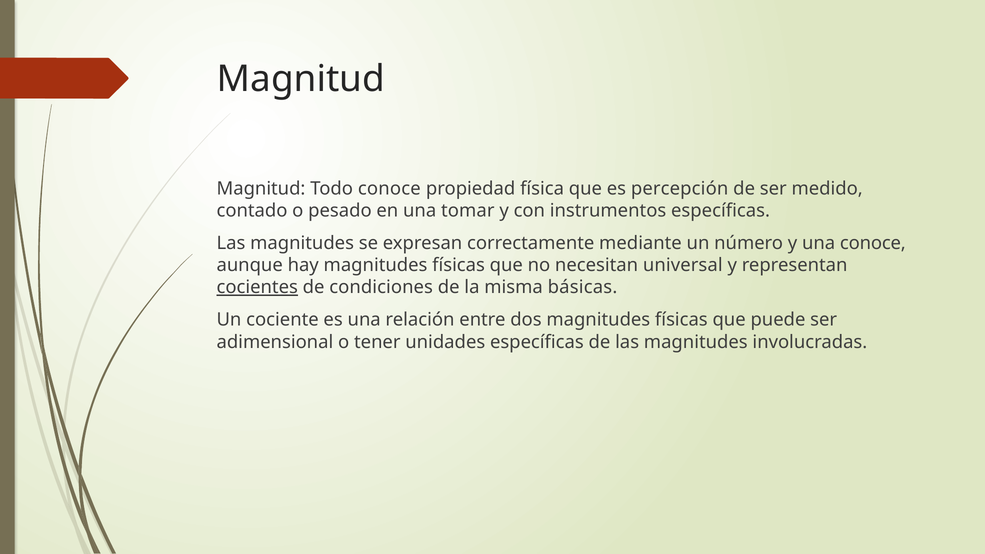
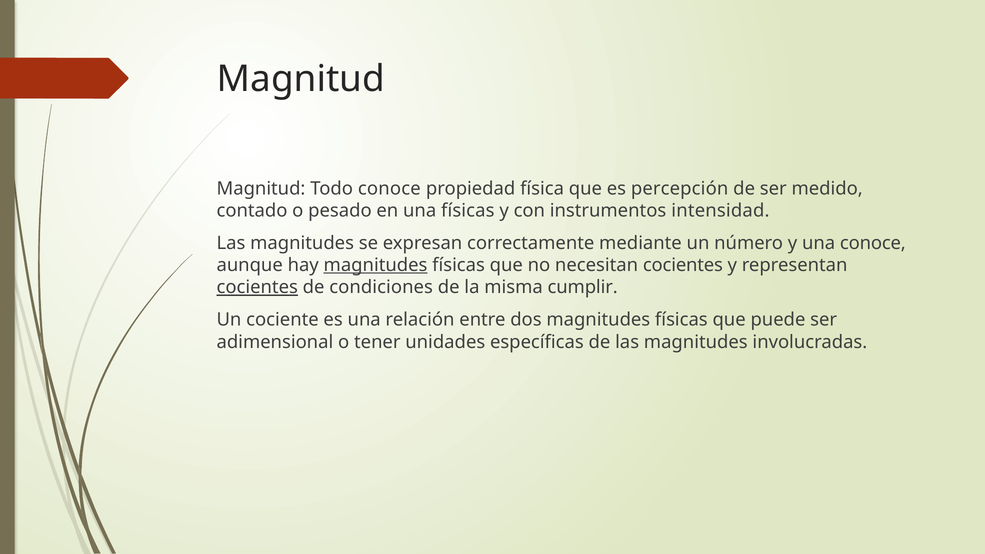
una tomar: tomar -> físicas
instrumentos específicas: específicas -> intensidad
magnitudes at (376, 265) underline: none -> present
necesitan universal: universal -> cocientes
básicas: básicas -> cumplir
